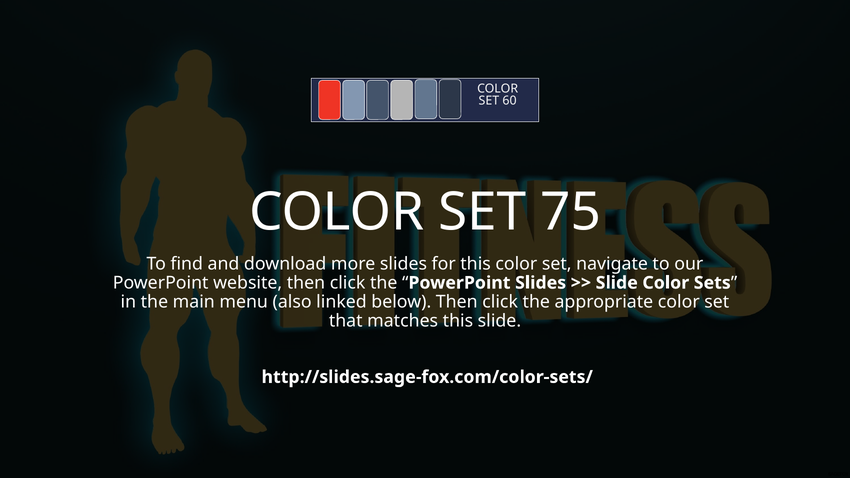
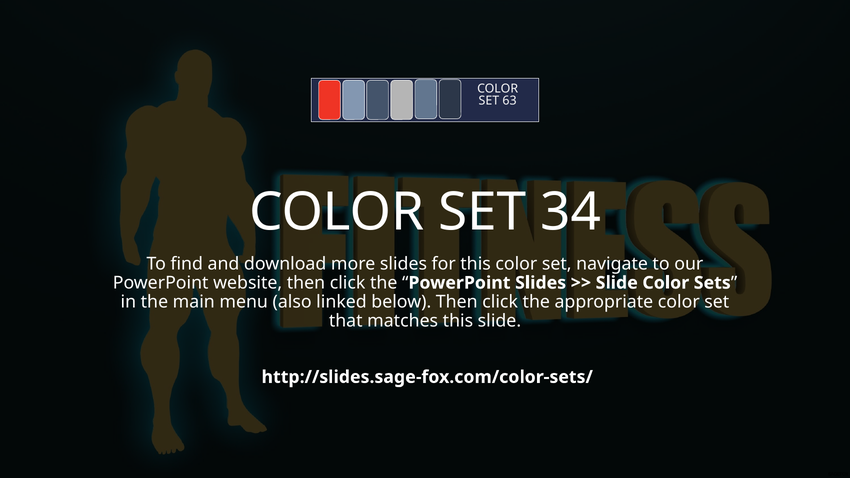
60: 60 -> 63
75: 75 -> 34
